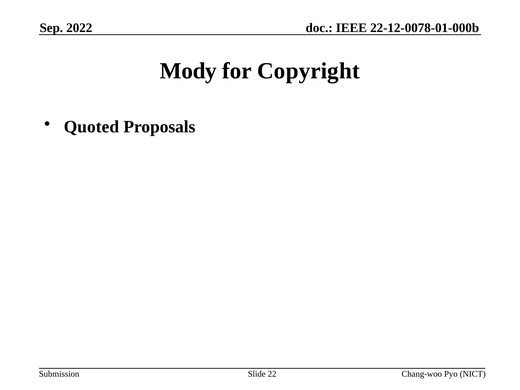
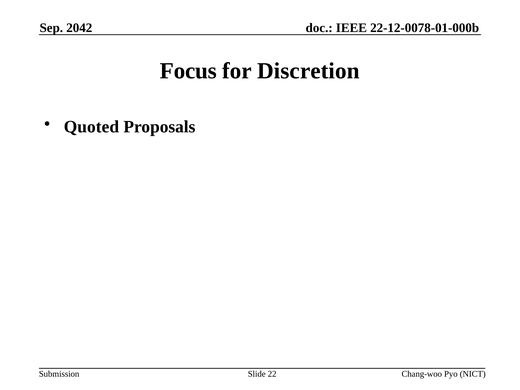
2022: 2022 -> 2042
Mody: Mody -> Focus
Copyright: Copyright -> Discretion
